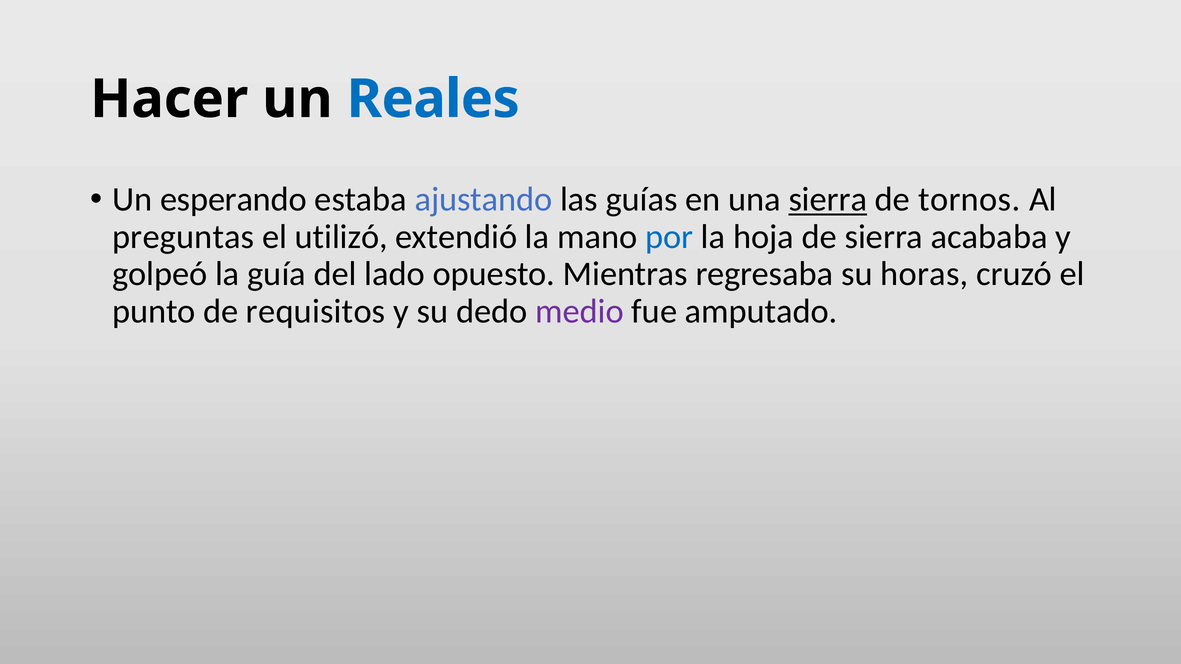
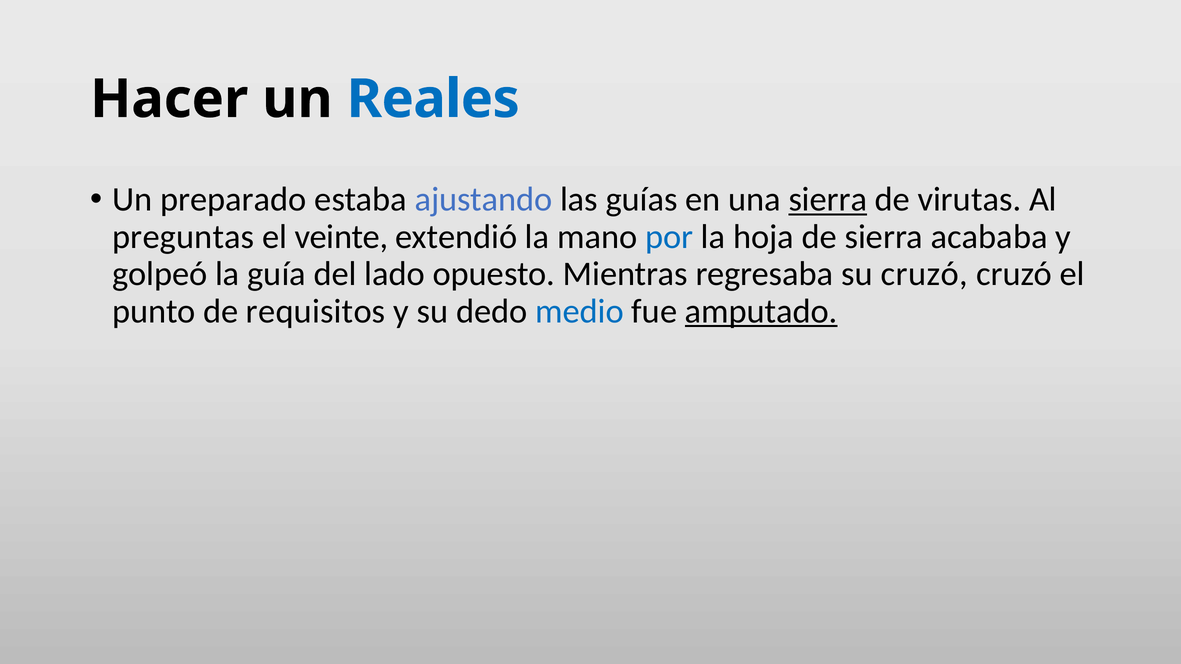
esperando: esperando -> preparado
tornos: tornos -> virutas
utilizó: utilizó -> veinte
su horas: horas -> cruzó
medio colour: purple -> blue
amputado underline: none -> present
